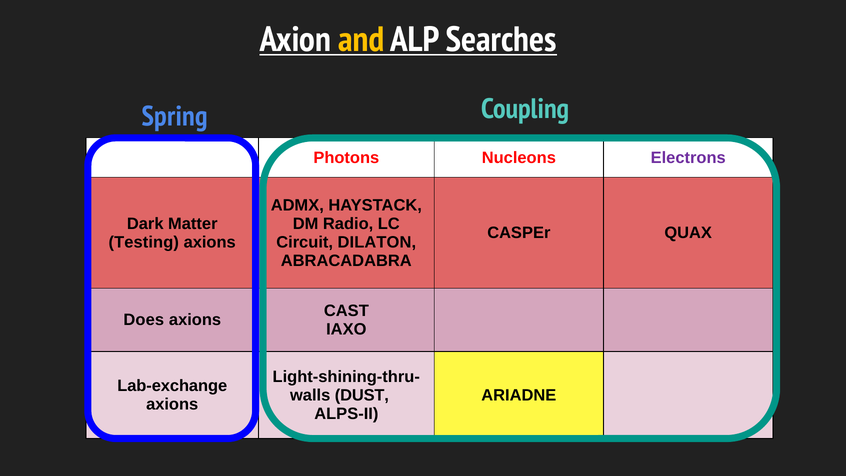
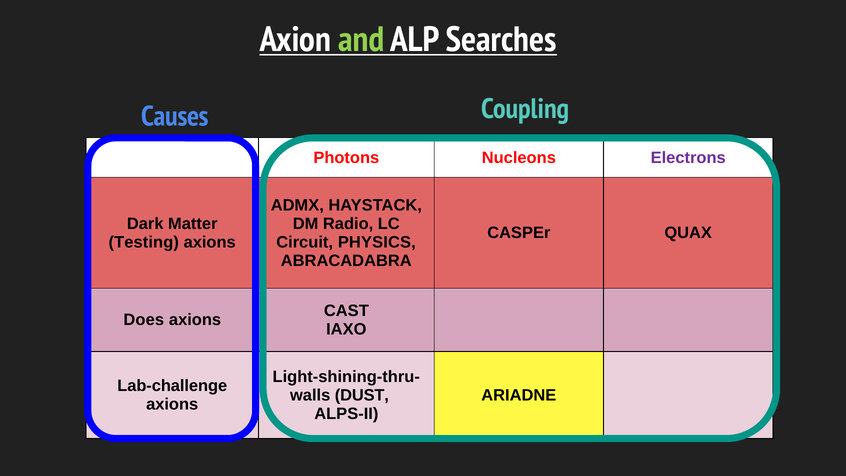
and colour: yellow -> light green
Spring: Spring -> Causes
DILATON: DILATON -> PHYSICS
Lab-exchange: Lab-exchange -> Lab-challenge
